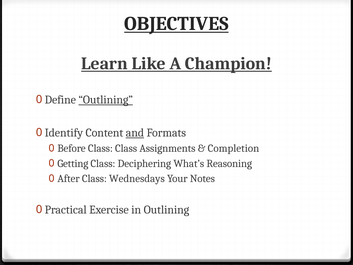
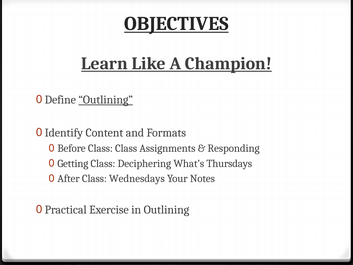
and underline: present -> none
Completion: Completion -> Responding
Reasoning: Reasoning -> Thursdays
